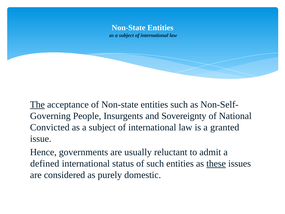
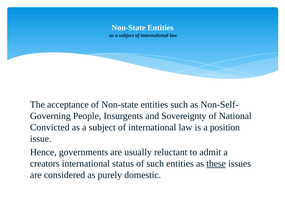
The underline: present -> none
granted: granted -> position
defined: defined -> creators
